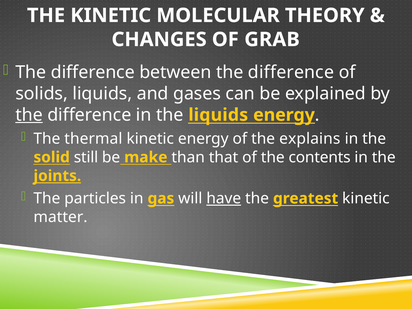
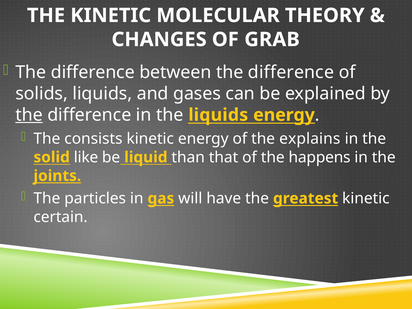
thermal: thermal -> consists
still: still -> like
make: make -> liquid
contents: contents -> happens
have underline: present -> none
matter: matter -> certain
